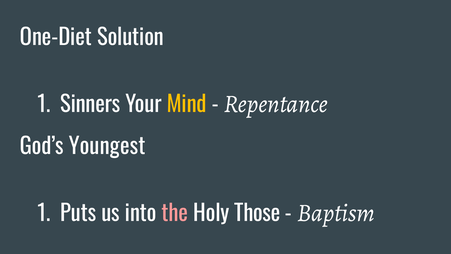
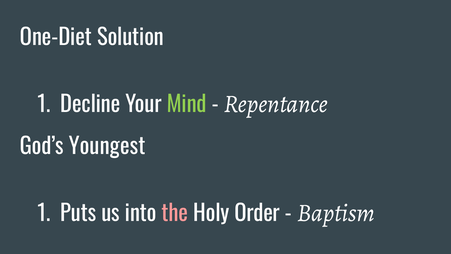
Sinners: Sinners -> Decline
Mind colour: yellow -> light green
Those: Those -> Order
